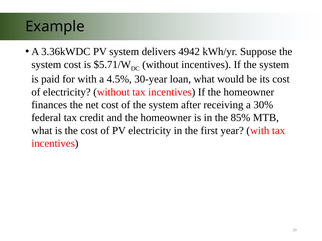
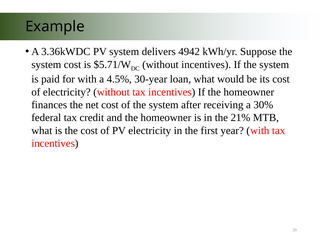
85%: 85% -> 21%
